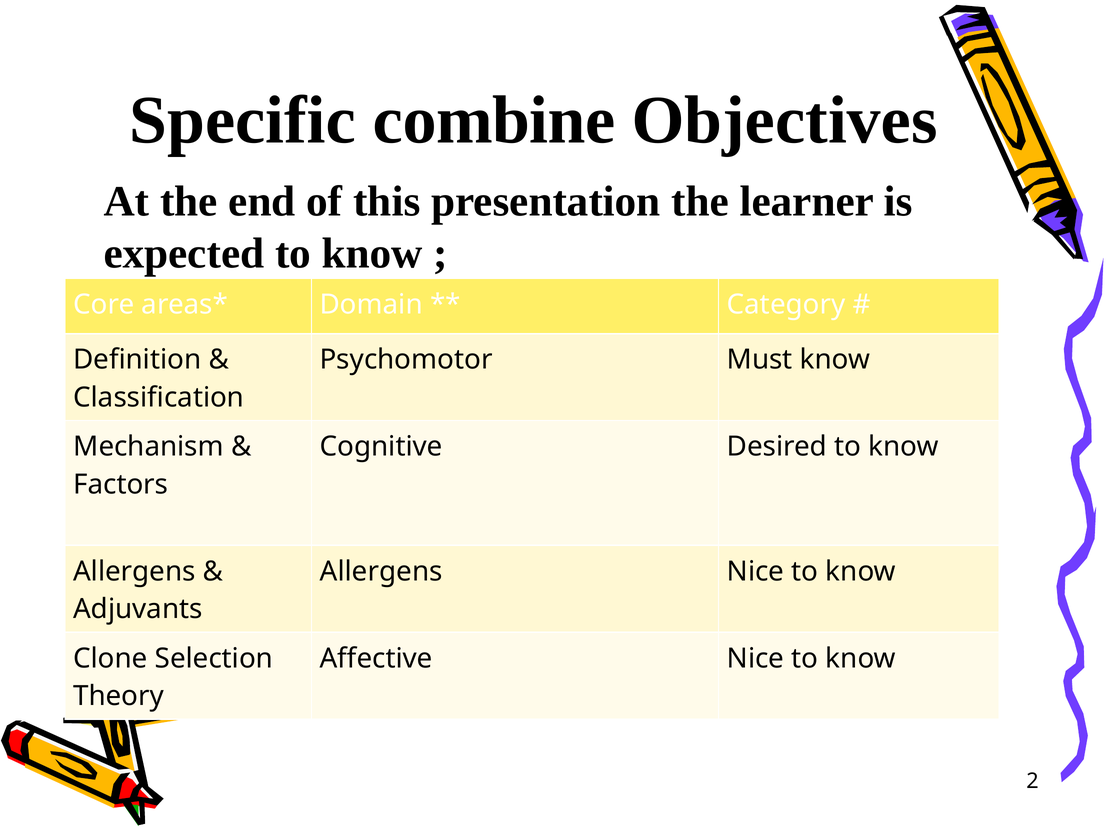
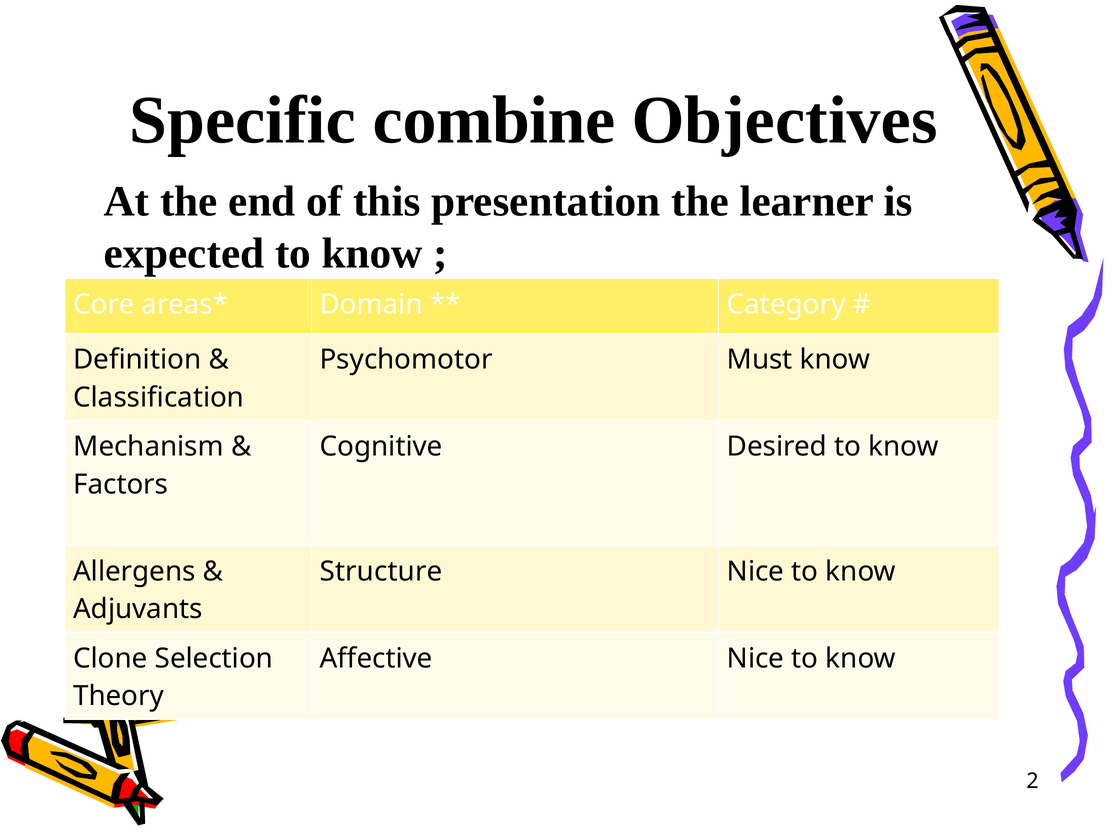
Allergens at (381, 571): Allergens -> Structure
